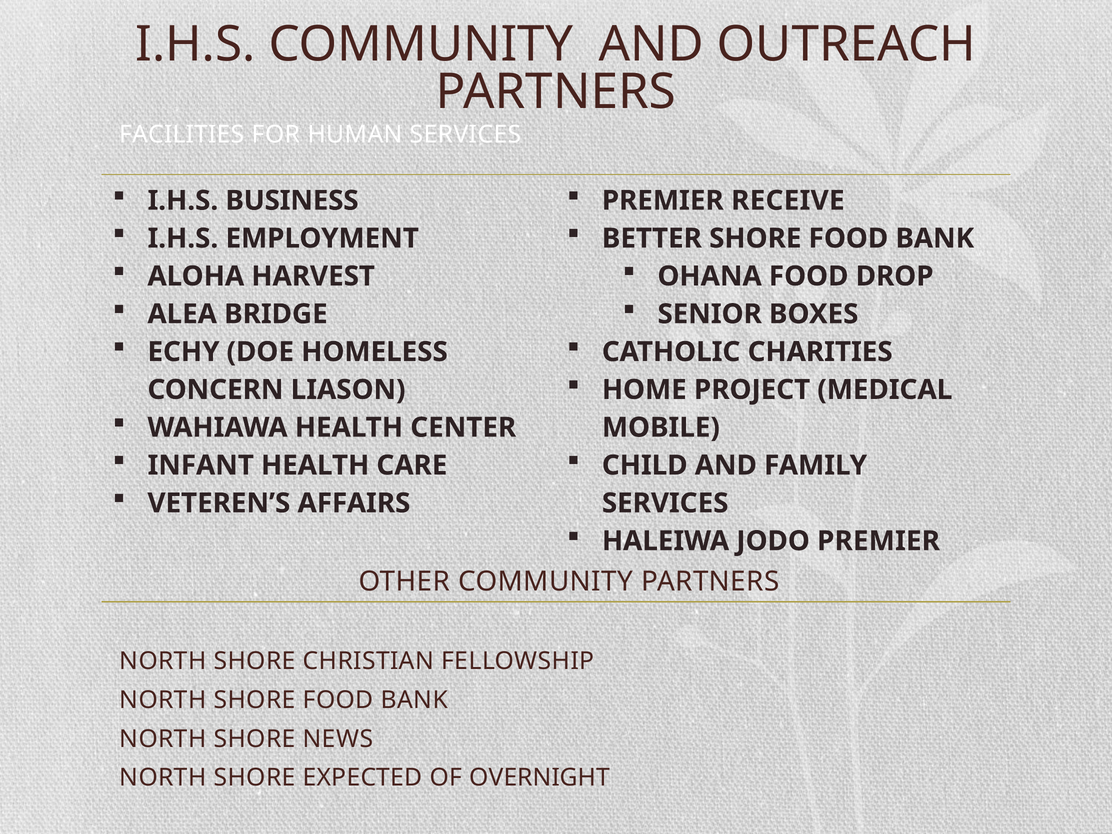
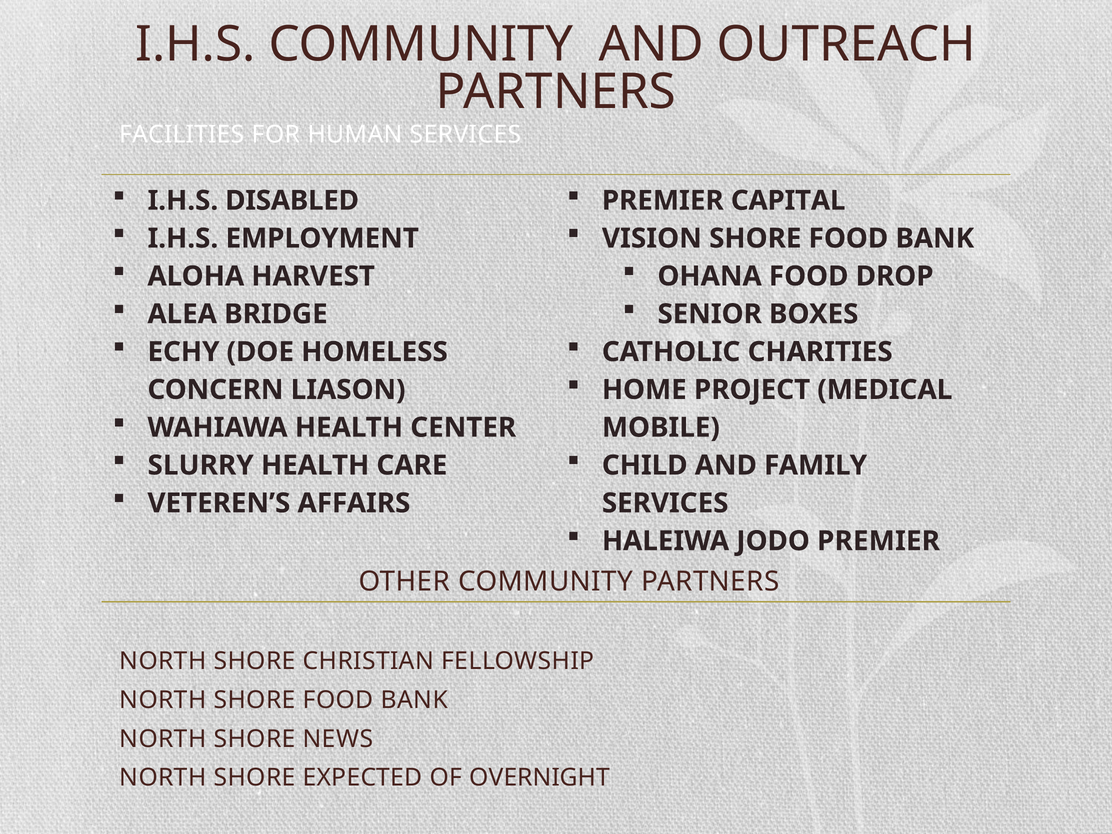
BUSINESS: BUSINESS -> DISABLED
RECEIVE: RECEIVE -> CAPITAL
BETTER: BETTER -> VISION
INFANT: INFANT -> SLURRY
